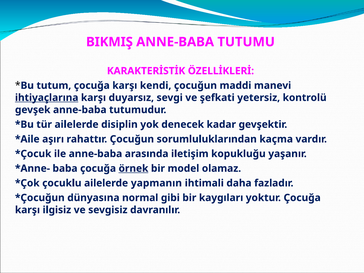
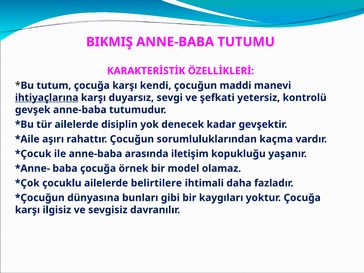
örnek underline: present -> none
yapmanın: yapmanın -> belirtilere
normal: normal -> bunları
